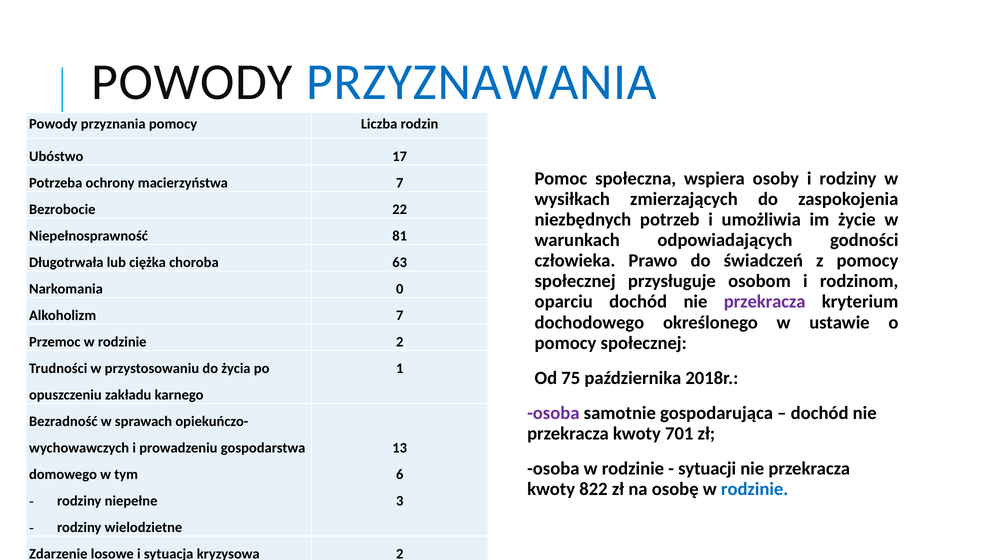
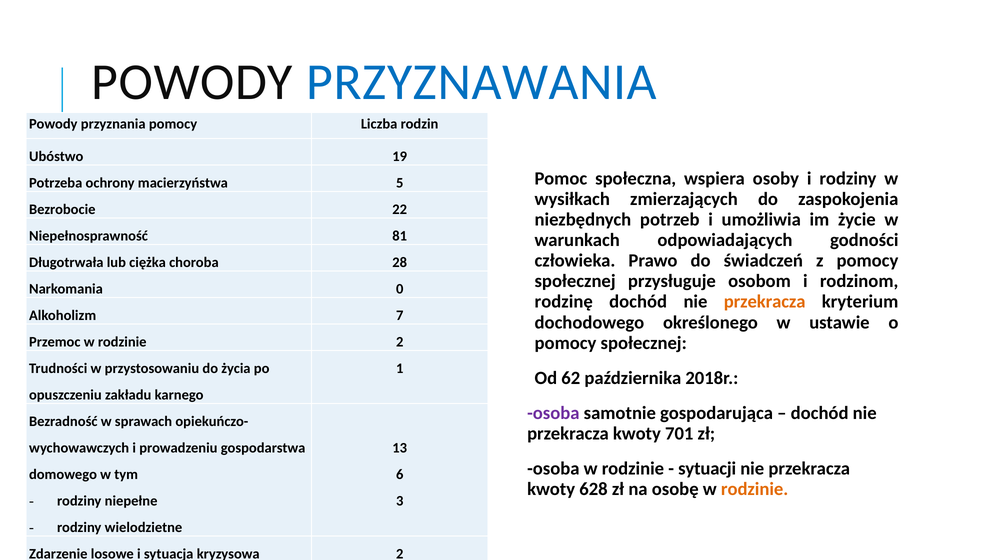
17: 17 -> 19
macierzyństwa 7: 7 -> 5
63: 63 -> 28
oparciu: oparciu -> rodzinę
przekracza at (765, 302) colour: purple -> orange
75: 75 -> 62
822: 822 -> 628
rodzinie at (755, 489) colour: blue -> orange
